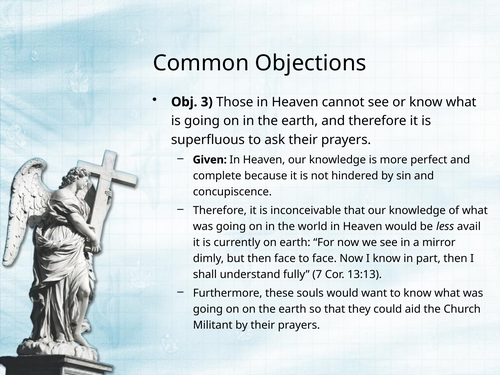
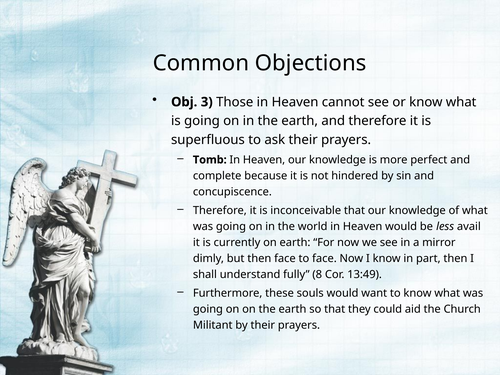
Given: Given -> Tomb
7: 7 -> 8
13:13: 13:13 -> 13:49
